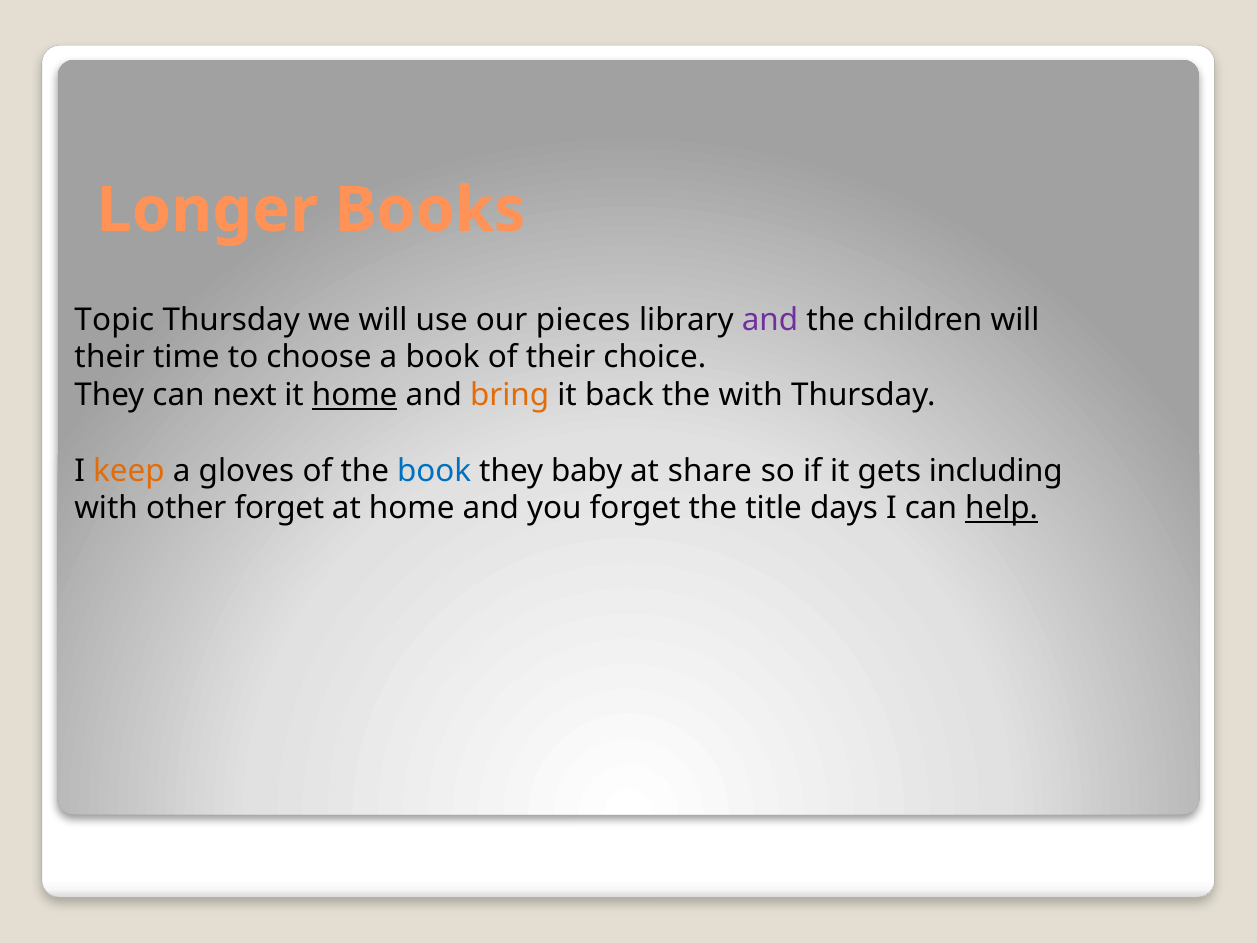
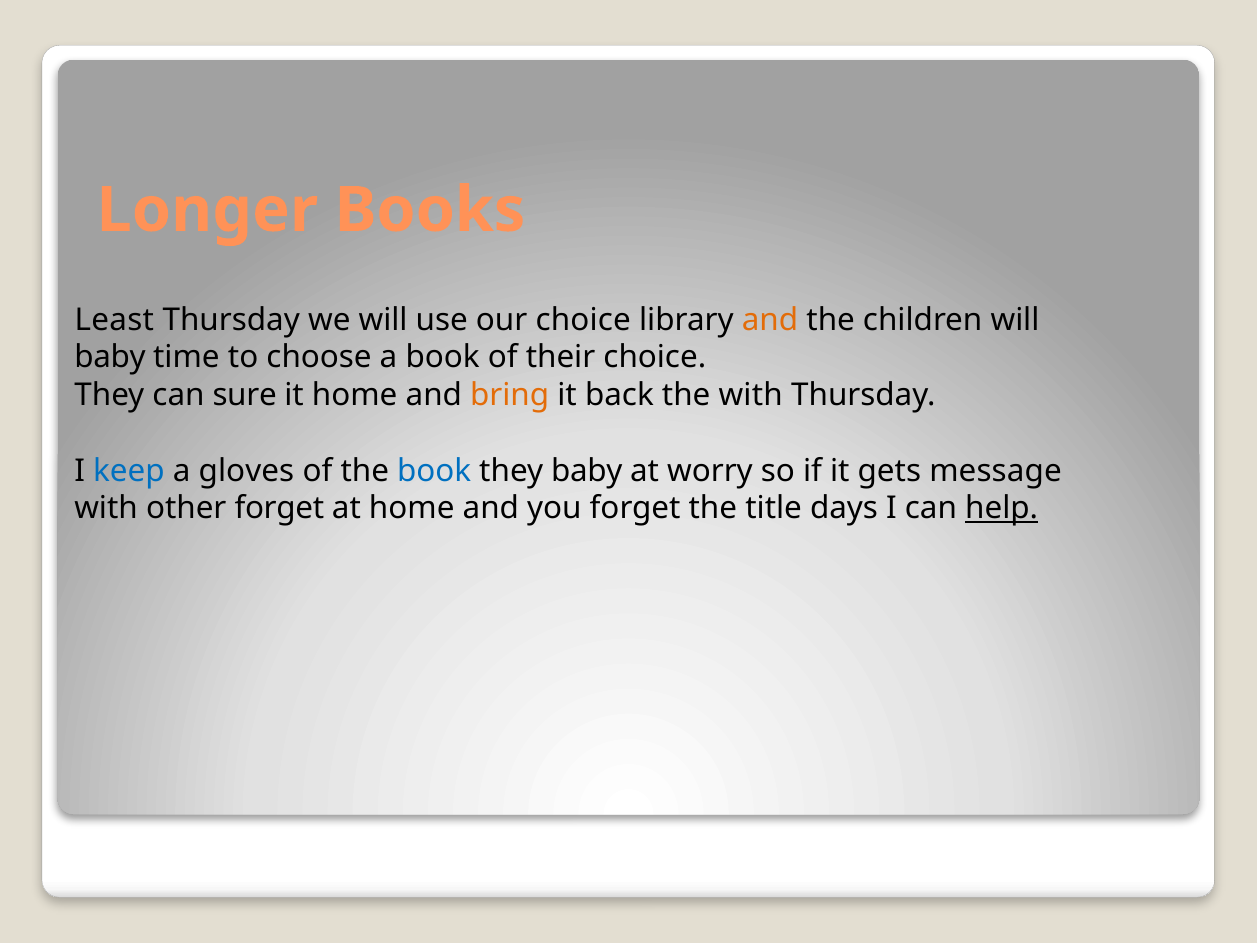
Topic: Topic -> Least
our pieces: pieces -> choice
and at (770, 320) colour: purple -> orange
their at (110, 357): their -> baby
next: next -> sure
home at (355, 395) underline: present -> none
keep colour: orange -> blue
share: share -> worry
including: including -> message
